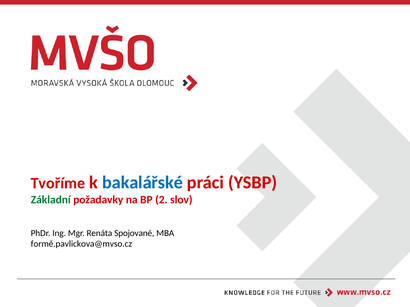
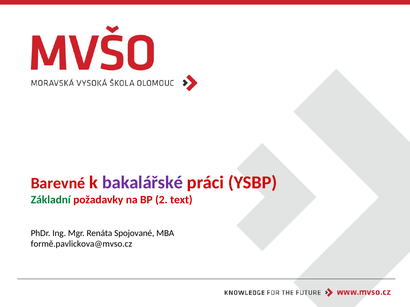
Tvoříme: Tvoříme -> Barevné
bakalářské colour: blue -> purple
slov: slov -> text
